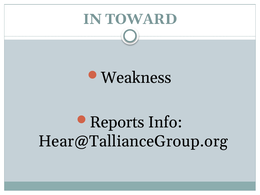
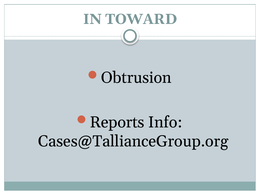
Weakness: Weakness -> Obtrusion
Hear@TallianceGroup.org: Hear@TallianceGroup.org -> Cases@TallianceGroup.org
